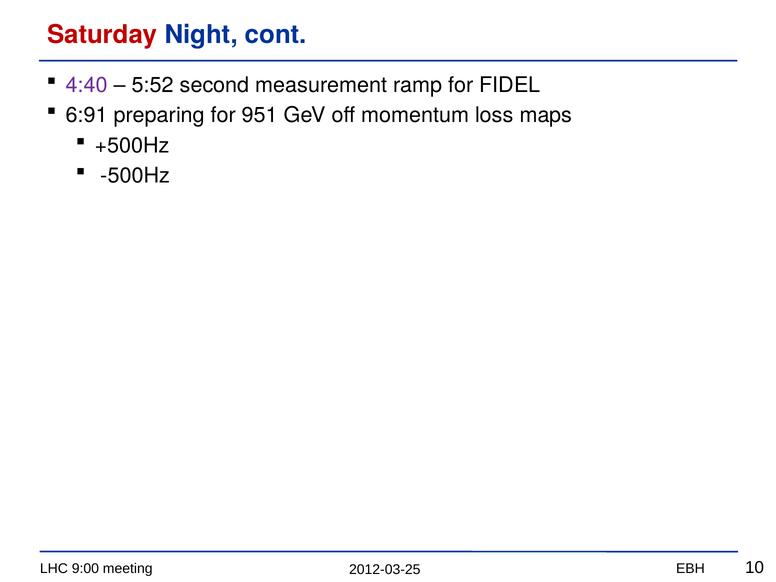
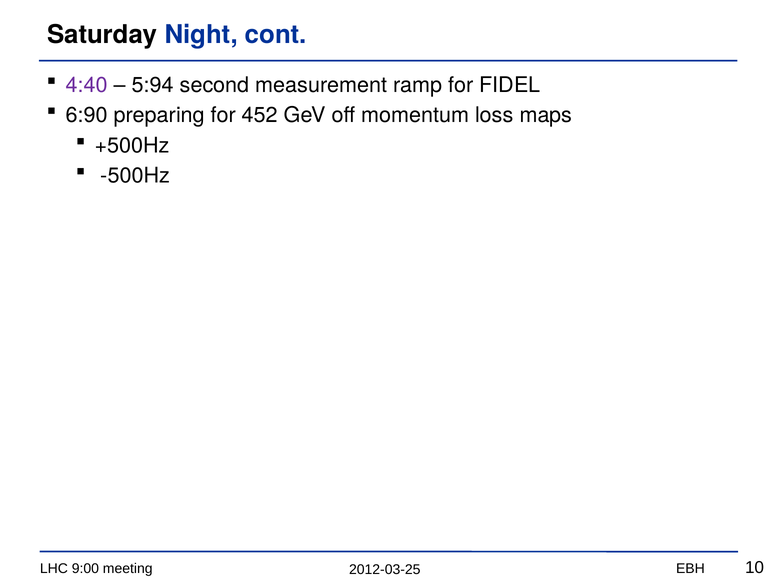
Saturday colour: red -> black
5:52: 5:52 -> 5:94
6:91: 6:91 -> 6:90
951: 951 -> 452
